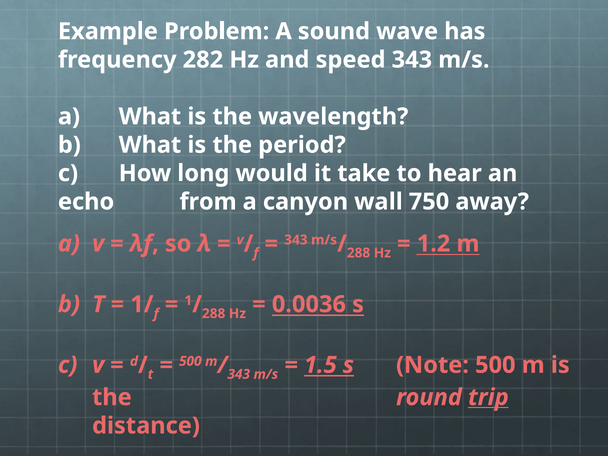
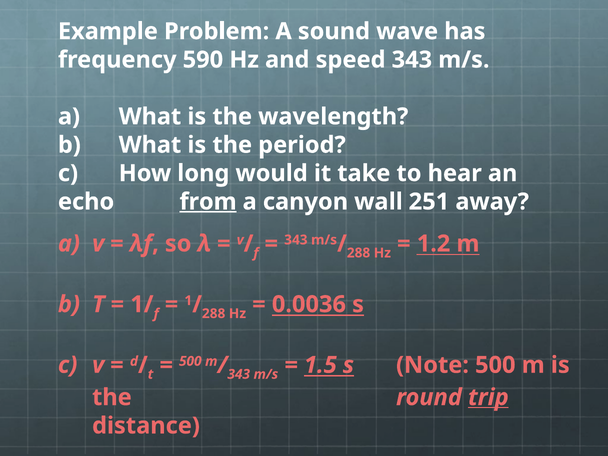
282: 282 -> 590
from underline: none -> present
750: 750 -> 251
